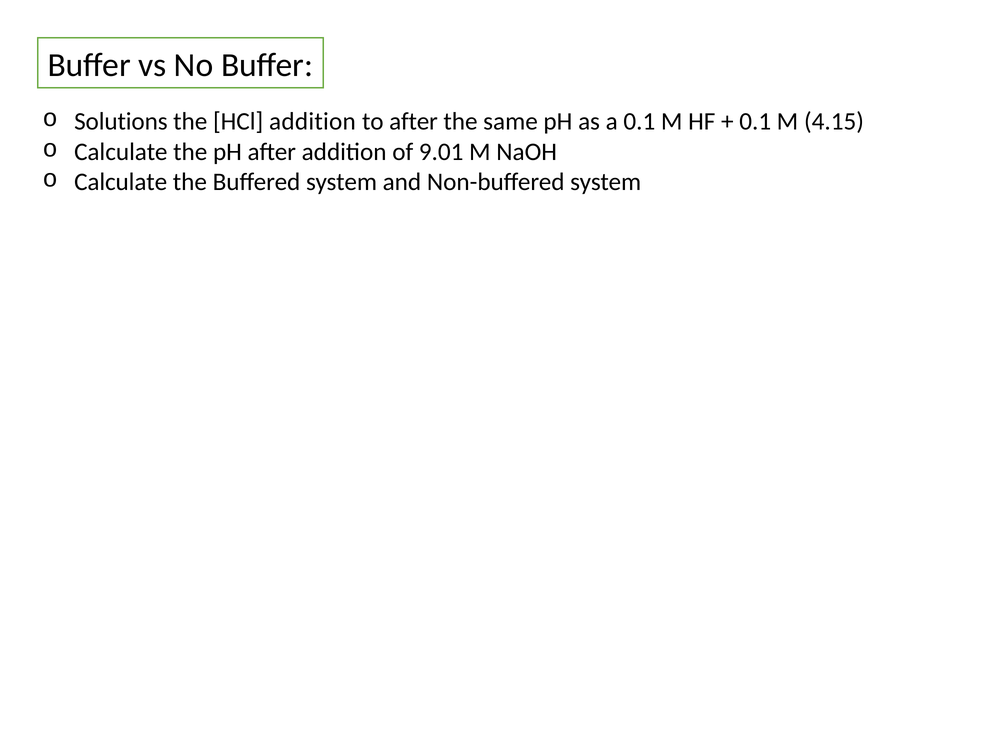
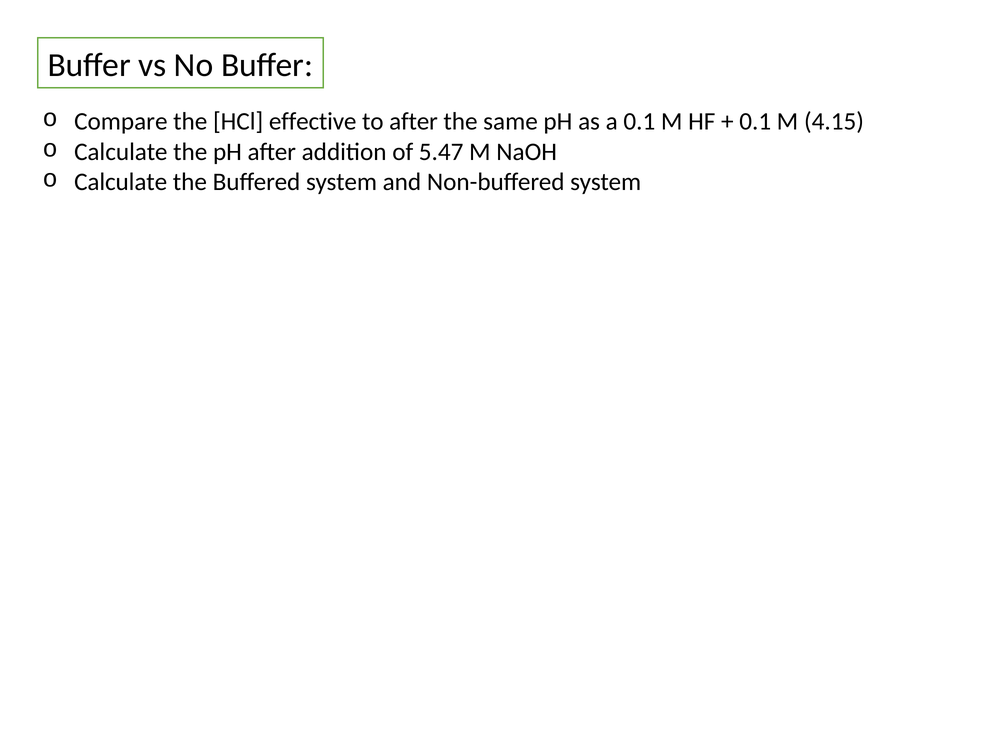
Solutions: Solutions -> Compare
HCl addition: addition -> effective
9.01: 9.01 -> 5.47
